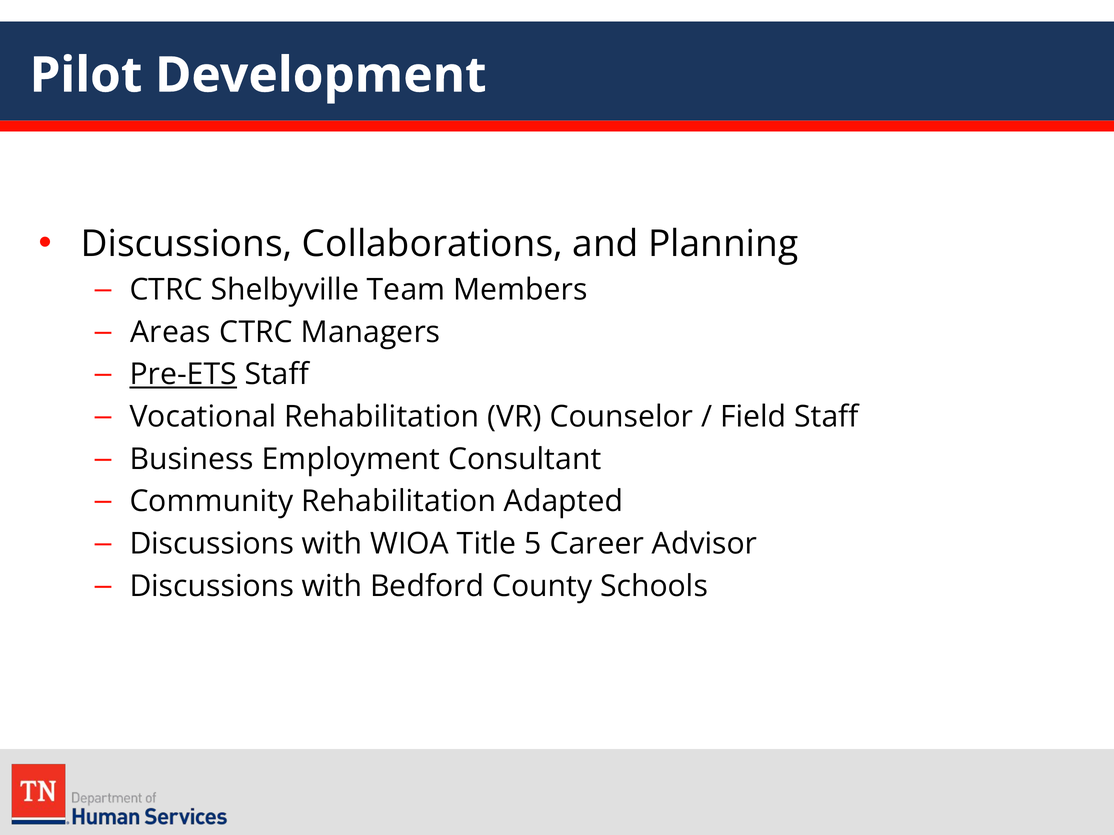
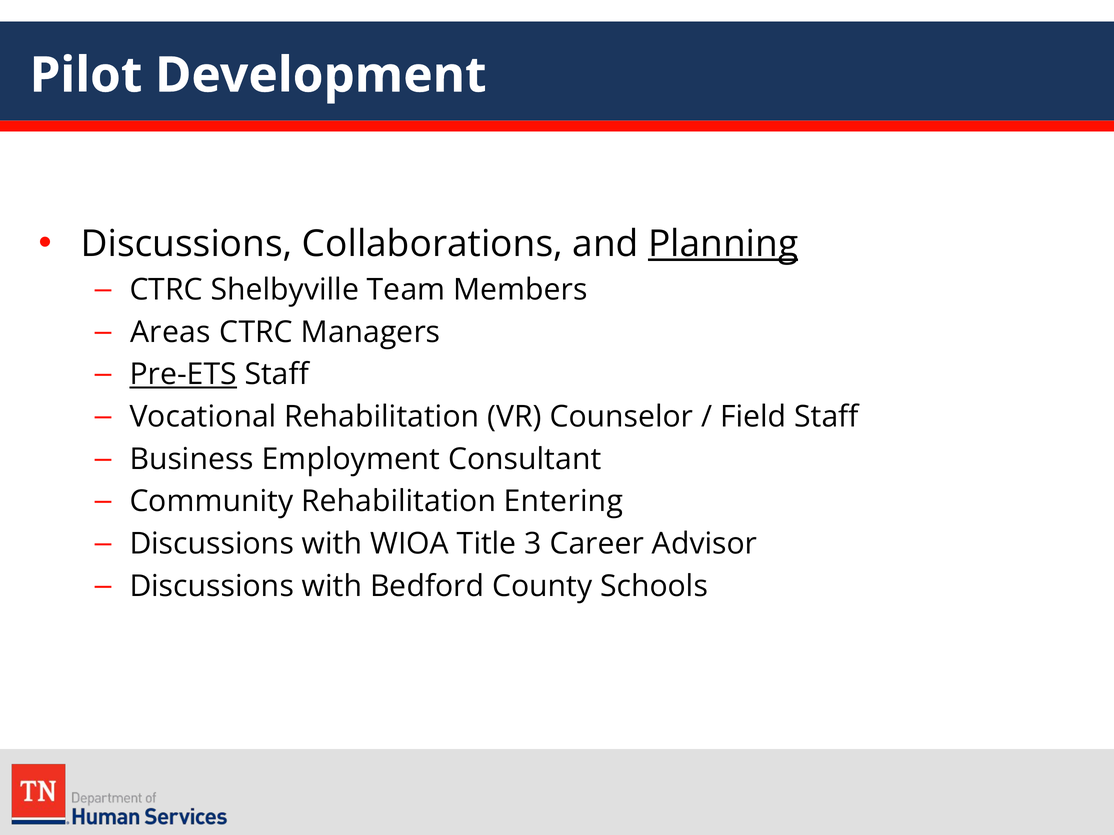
Planning underline: none -> present
Adapted: Adapted -> Entering
5: 5 -> 3
